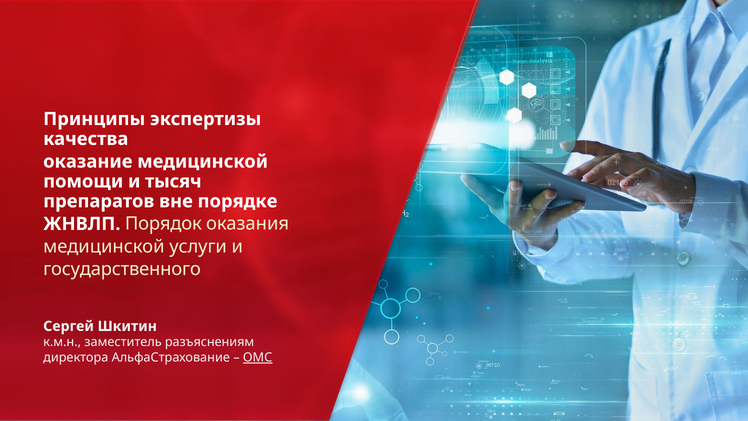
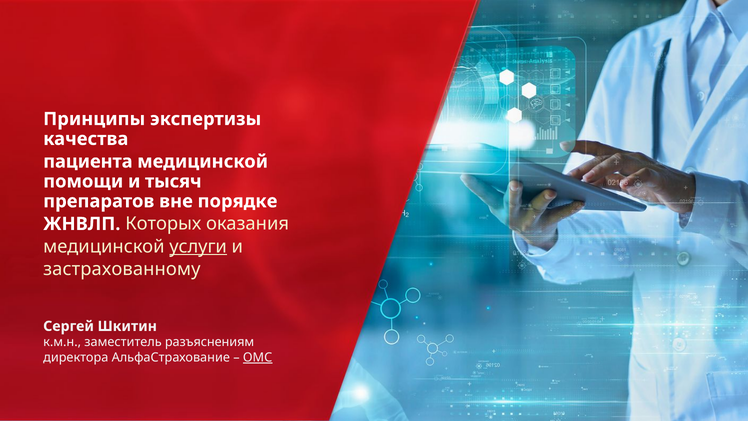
оказание: оказание -> пациента
Порядок: Порядок -> Которых
услуги underline: none -> present
государственного: государственного -> застрахованному
